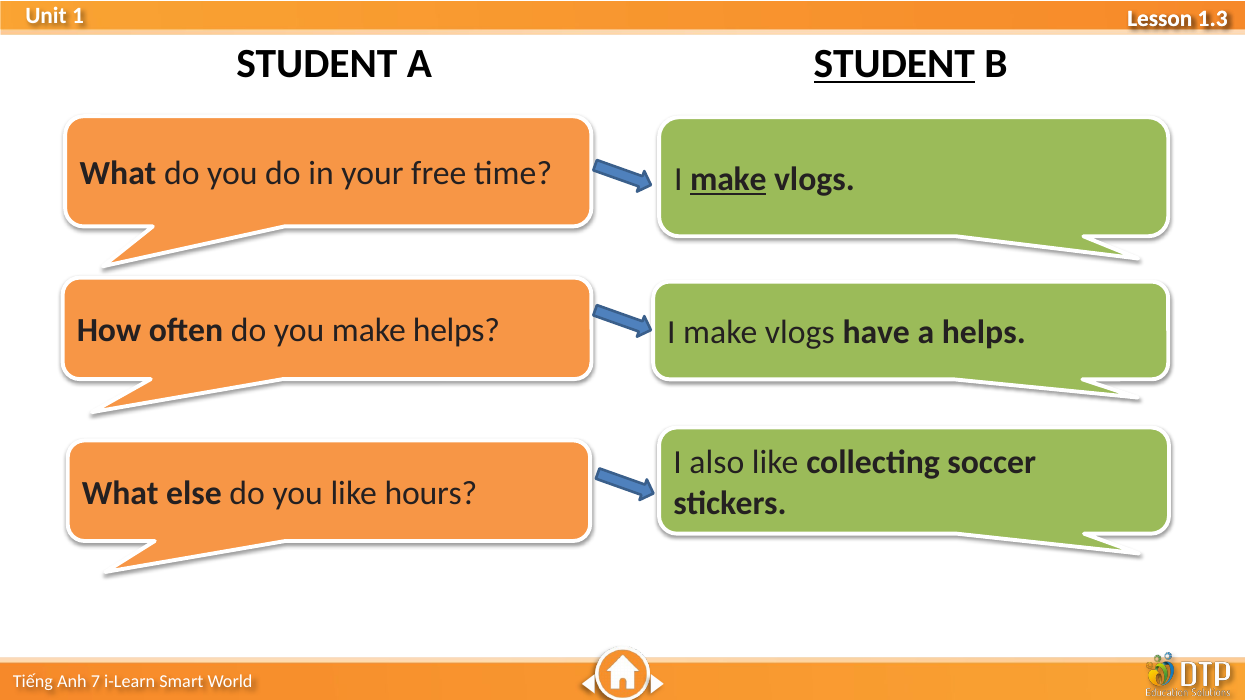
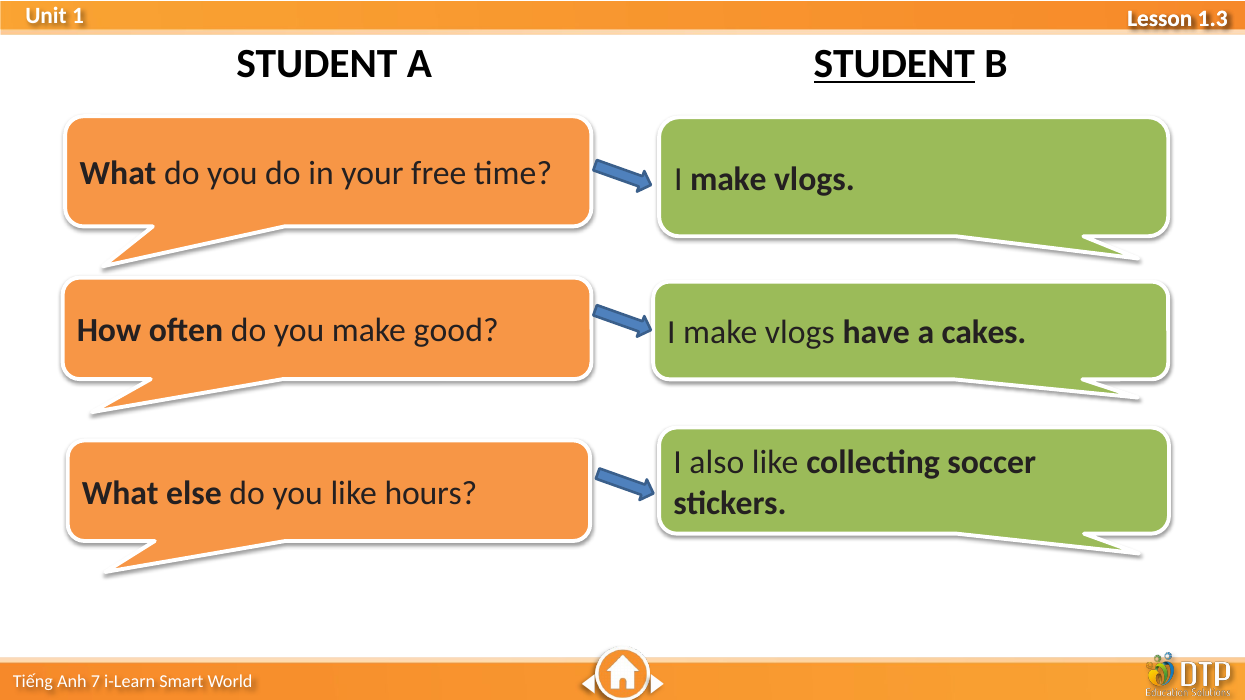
make at (728, 179) underline: present -> none
make helps: helps -> good
a helps: helps -> cakes
